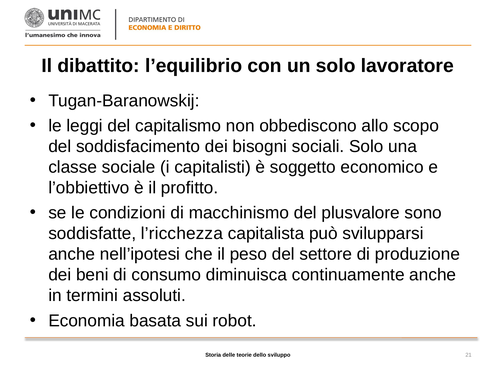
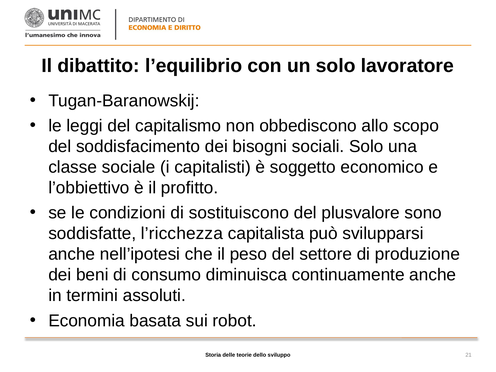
macchinismo: macchinismo -> sostituiscono
